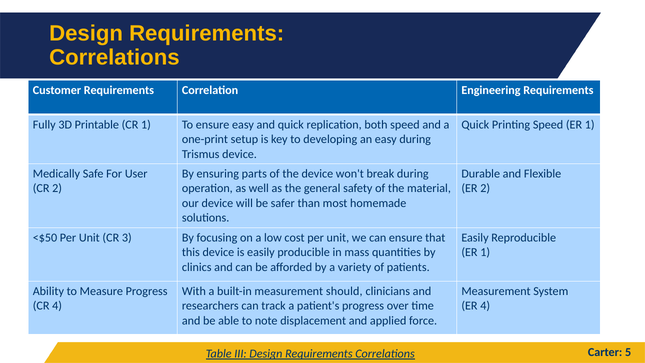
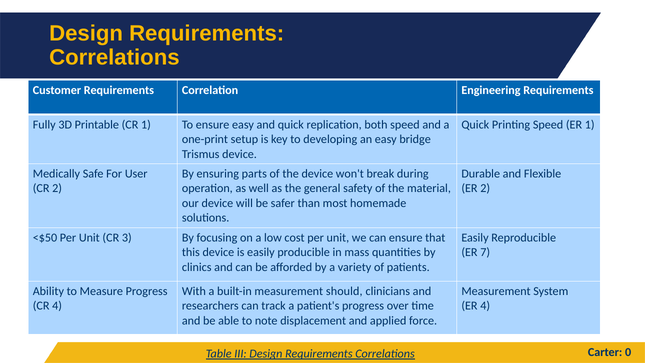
easy during: during -> bridge
1 at (485, 252): 1 -> 7
5: 5 -> 0
